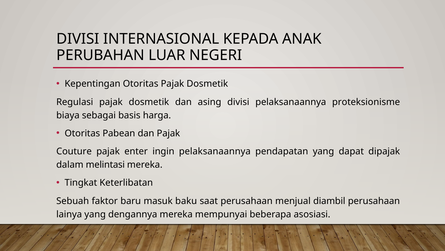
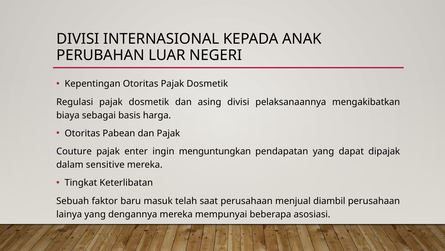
proteksionisme: proteksionisme -> mengakibatkan
ingin pelaksanaannya: pelaksanaannya -> menguntungkan
melintasi: melintasi -> sensitive
baku: baku -> telah
